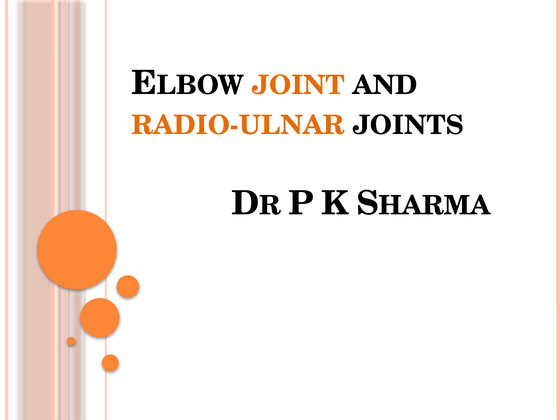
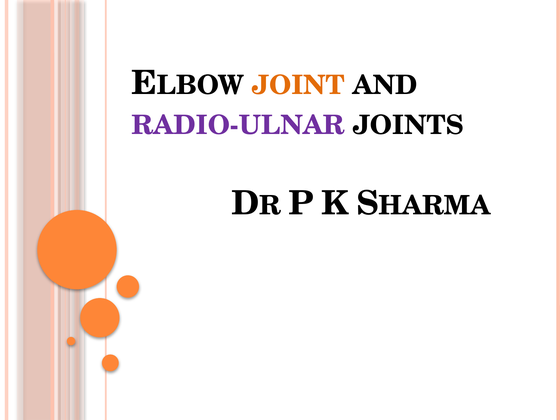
RADIO-ULNAR colour: orange -> purple
